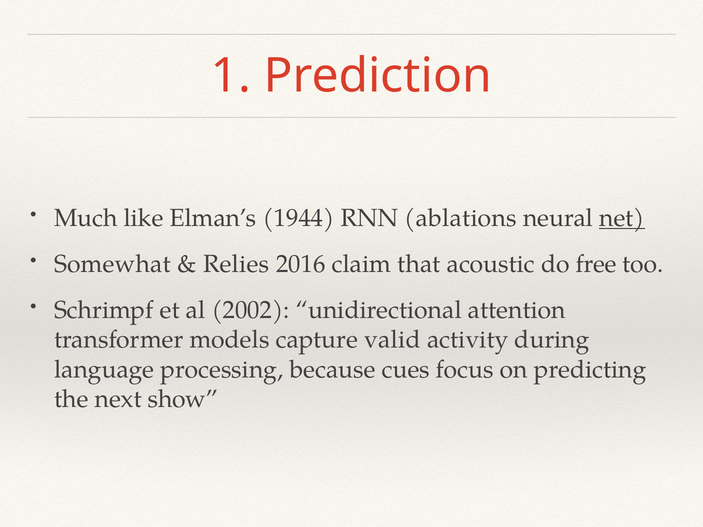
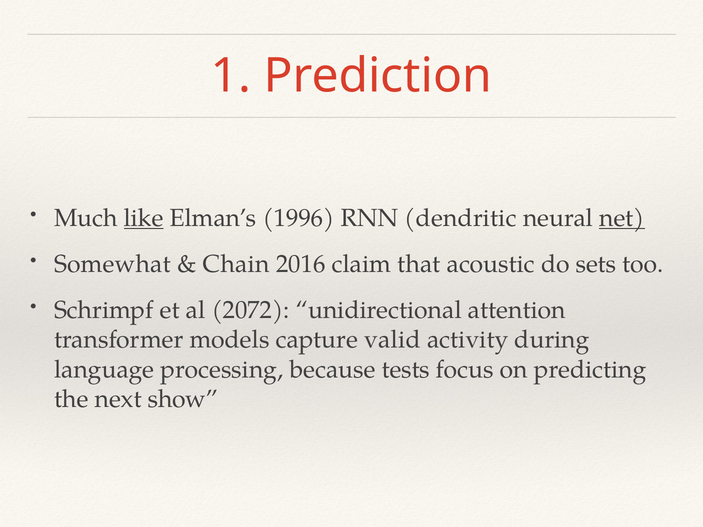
like underline: none -> present
1944: 1944 -> 1996
ablations: ablations -> dendritic
Relies: Relies -> Chain
free: free -> sets
2002: 2002 -> 2072
cues: cues -> tests
